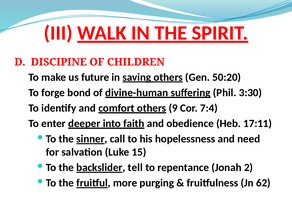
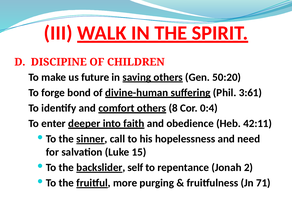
3:30: 3:30 -> 3:61
9: 9 -> 8
7:4: 7:4 -> 0:4
17:11: 17:11 -> 42:11
tell: tell -> self
62: 62 -> 71
